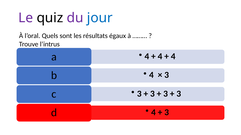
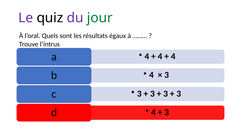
jour colour: blue -> green
